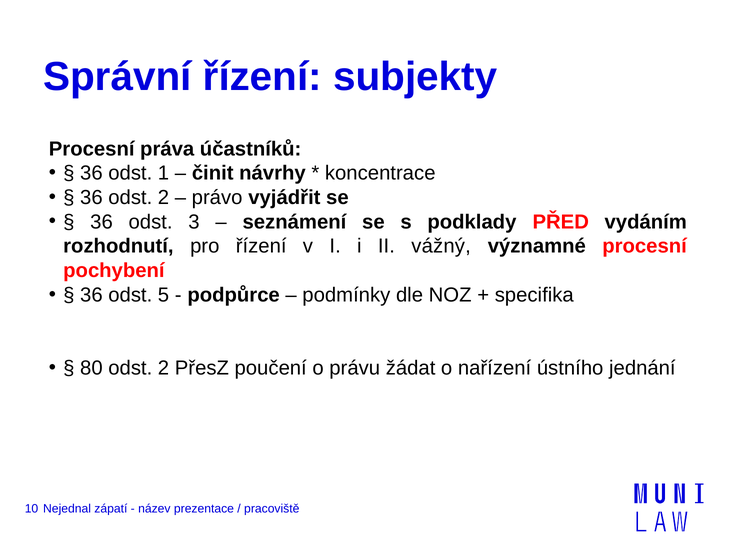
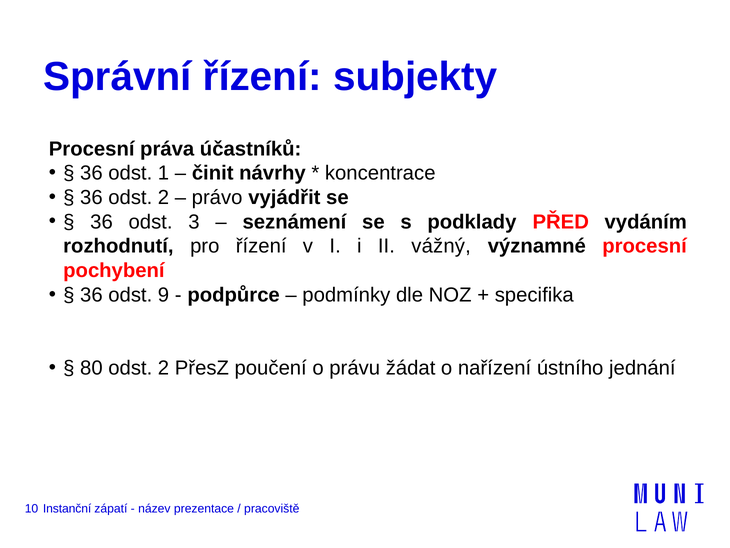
5: 5 -> 9
Nejednal: Nejednal -> Instanční
